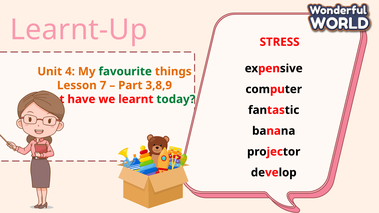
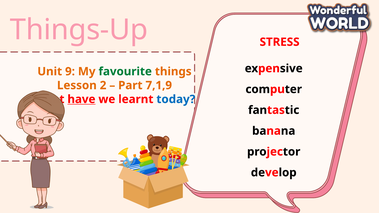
Learnt-Up: Learnt-Up -> Things-Up
4: 4 -> 9
7: 7 -> 2
3,8,9: 3,8,9 -> 7,1,9
have underline: none -> present
today colour: green -> blue
